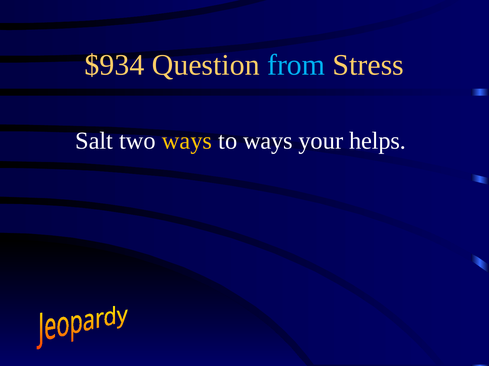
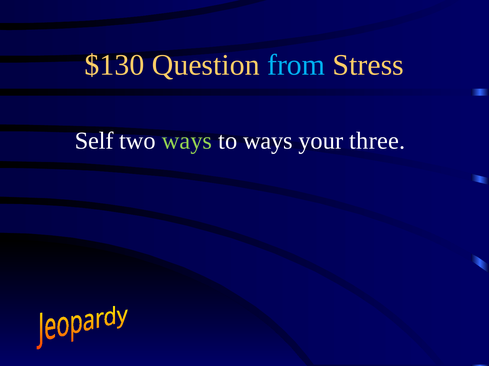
$934: $934 -> $130
Salt: Salt -> Self
ways at (187, 141) colour: yellow -> light green
helps: helps -> three
